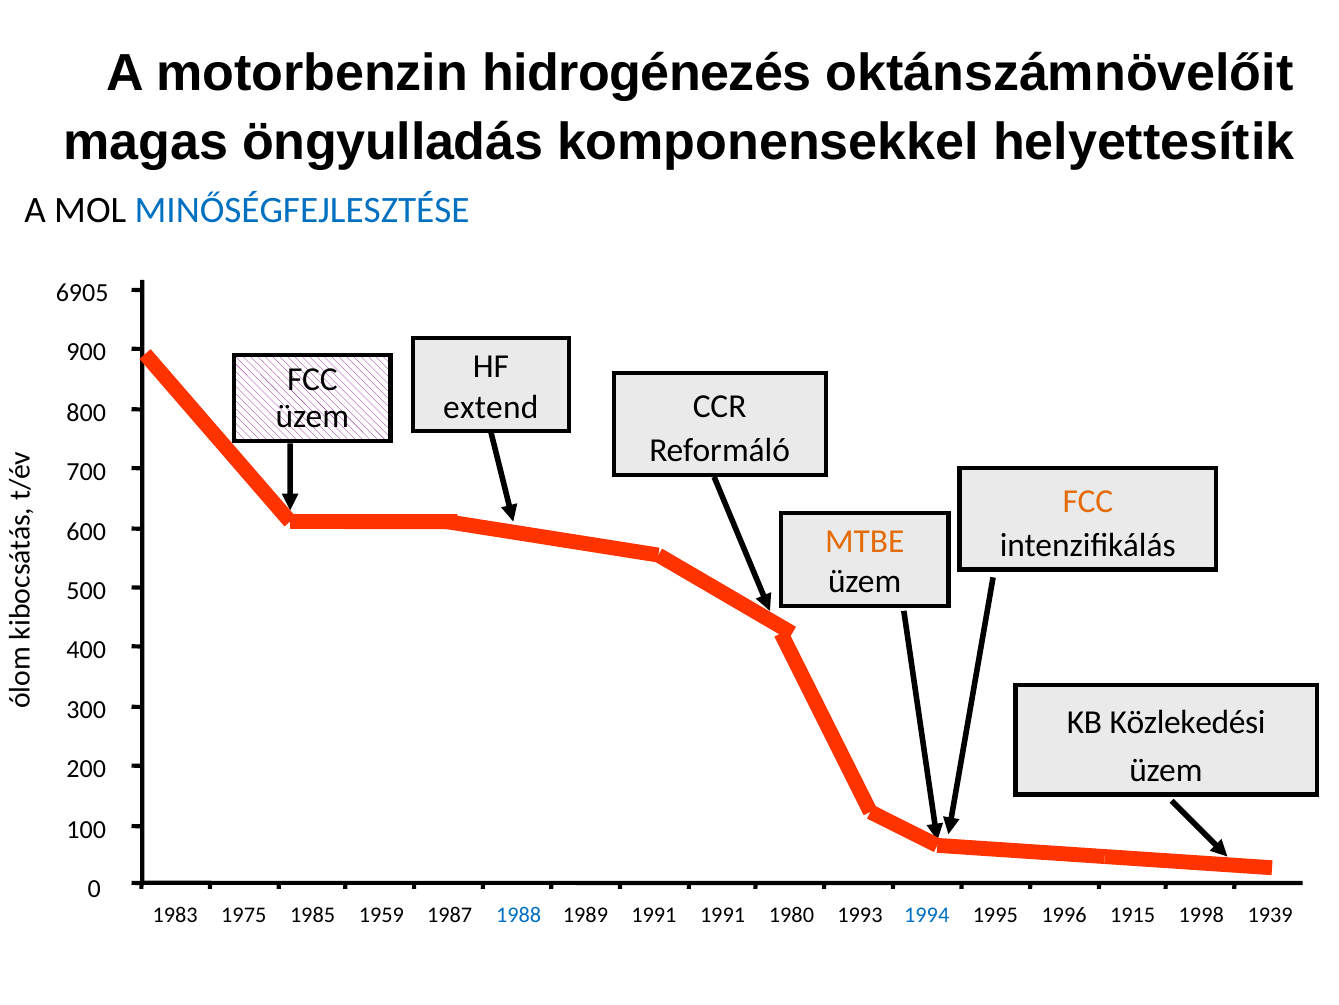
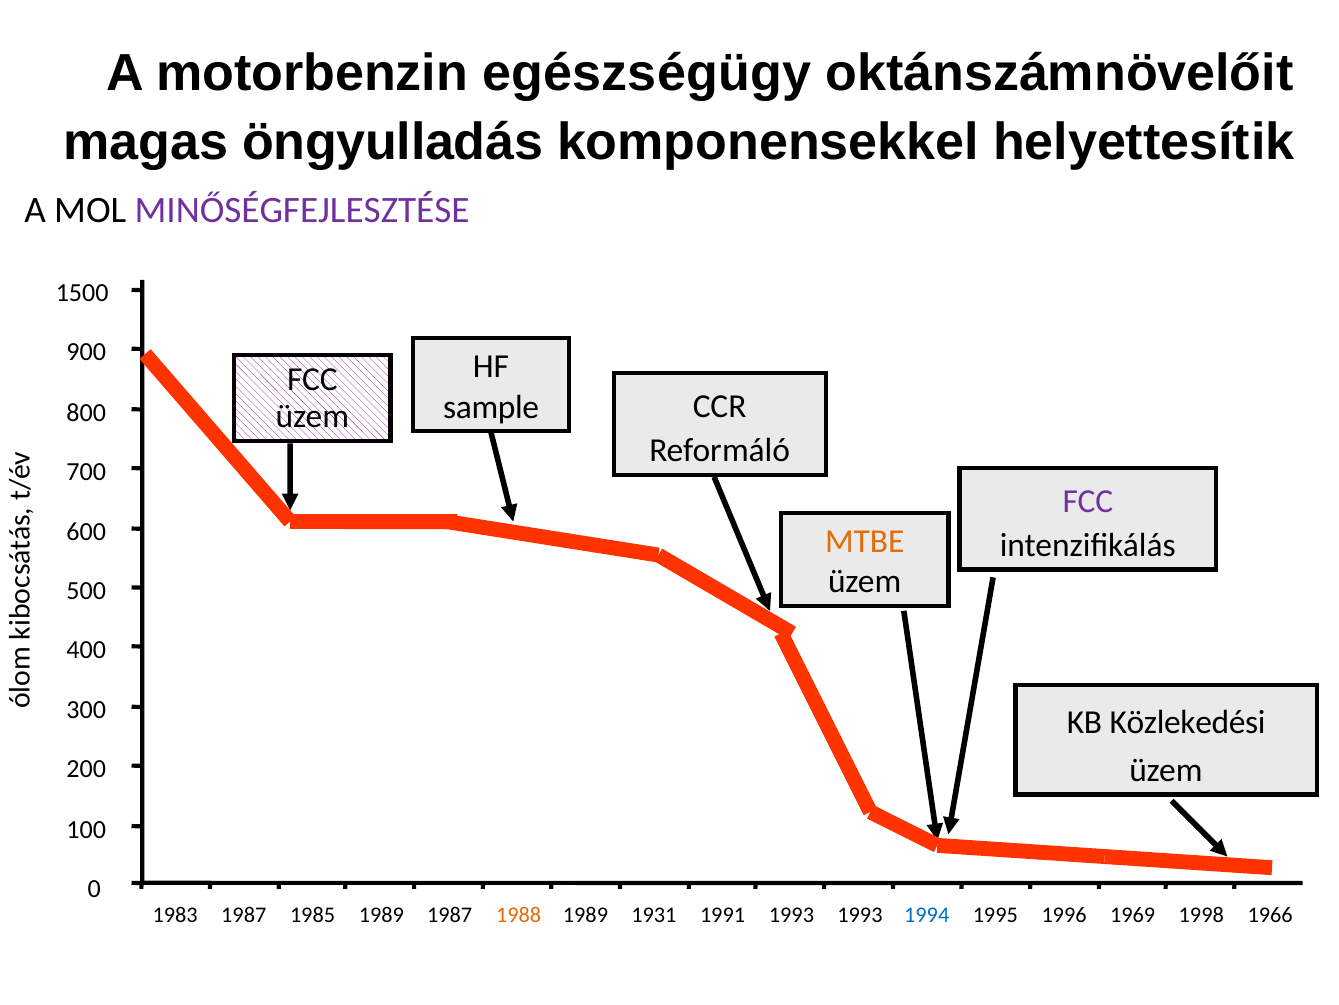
hidrogénezés: hidrogénezés -> egészségügy
MINŐSÉGFEJLESZTÉSE colour: blue -> purple
6905: 6905 -> 1500
extend: extend -> sample
FCC at (1088, 501) colour: orange -> purple
1983 1975: 1975 -> 1987
1985 1959: 1959 -> 1989
1988 colour: blue -> orange
1989 1991: 1991 -> 1931
1991 1980: 1980 -> 1993
1915: 1915 -> 1969
1939: 1939 -> 1966
